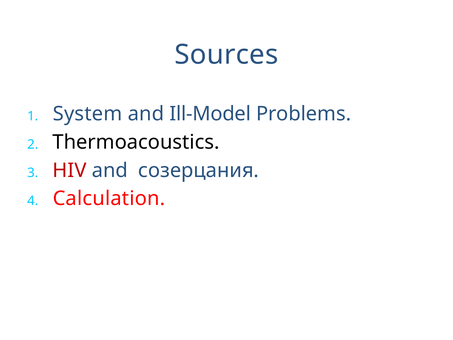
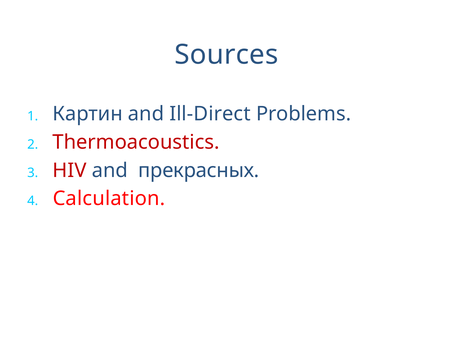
System: System -> Картин
Ill-Model: Ill-Model -> Ill-Direct
Thermoacoustics colour: black -> red
созерцания: созерцания -> прекрасных
